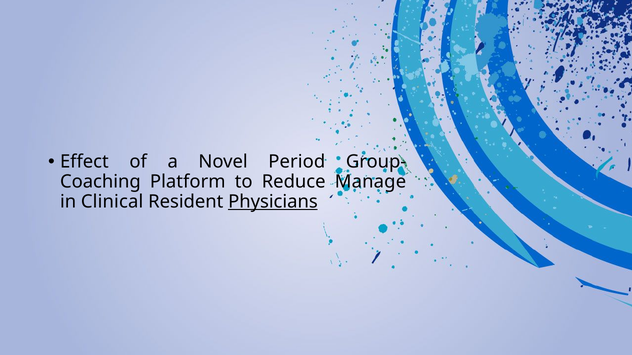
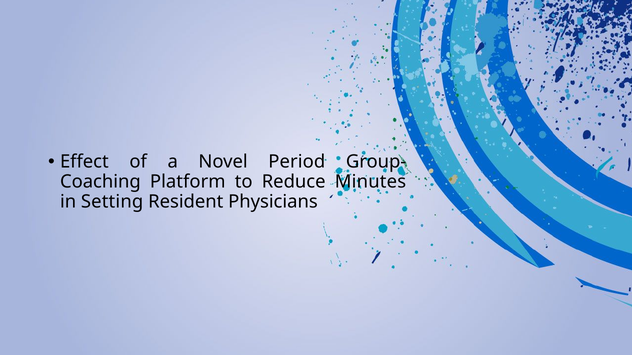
Manage: Manage -> Minutes
Clinical: Clinical -> Setting
Physicians underline: present -> none
